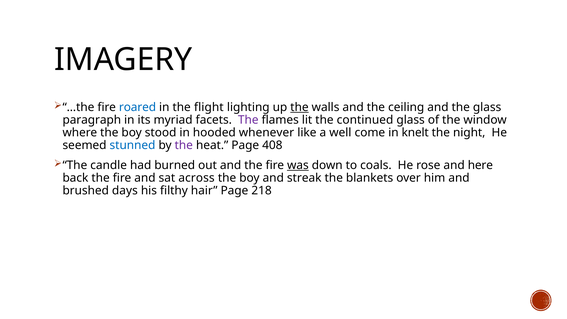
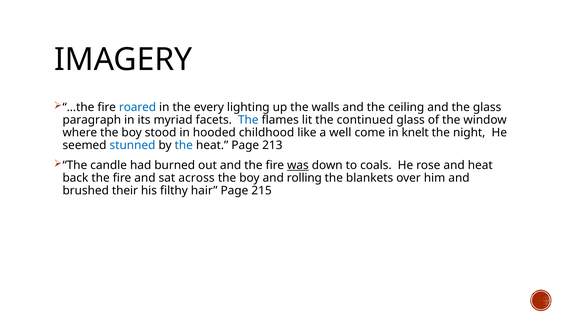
flight: flight -> every
the at (299, 107) underline: present -> none
The at (248, 120) colour: purple -> blue
whenever: whenever -> childhood
the at (184, 145) colour: purple -> blue
408: 408 -> 213
and here: here -> heat
streak: streak -> rolling
days: days -> their
218: 218 -> 215
